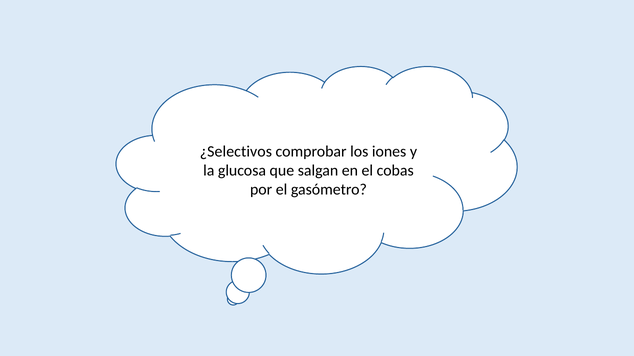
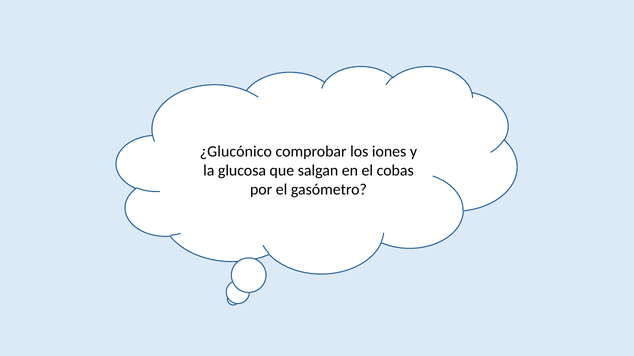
¿Selectivos: ¿Selectivos -> ¿Glucónico
